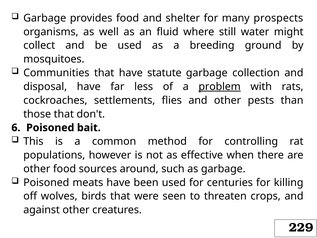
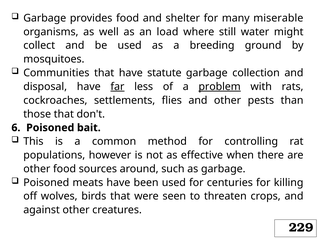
prospects: prospects -> miserable
fluid: fluid -> load
far underline: none -> present
